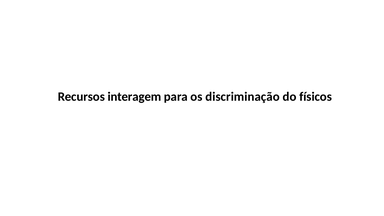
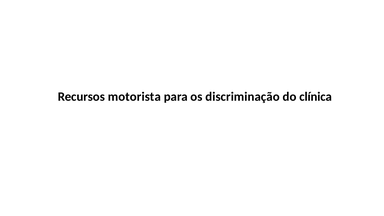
interagem: interagem -> motorista
físicos: físicos -> clínica
